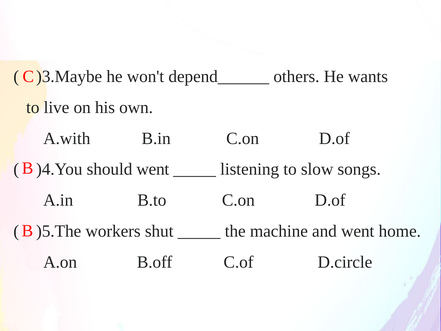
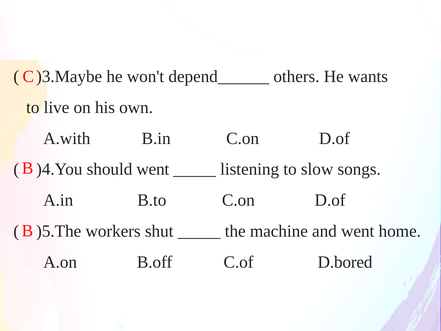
D.circle: D.circle -> D.bored
